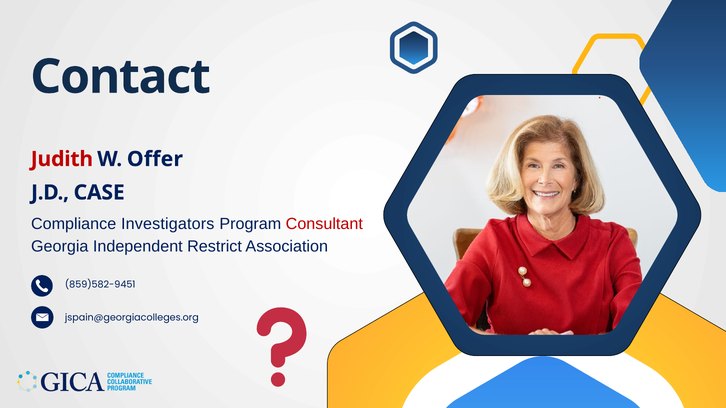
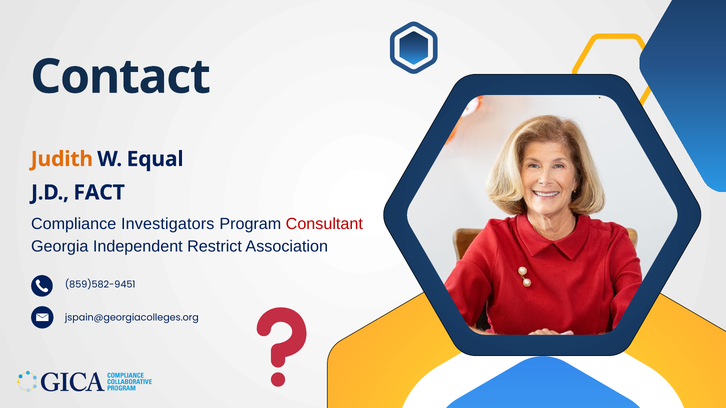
Judith colour: red -> orange
Offer: Offer -> Equal
CASE: CASE -> FACT
